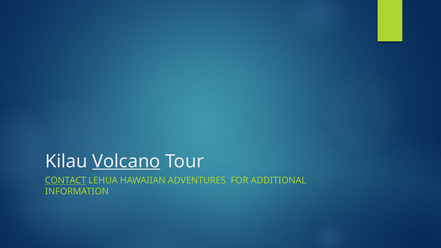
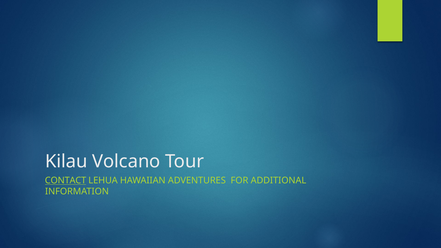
Volcano underline: present -> none
